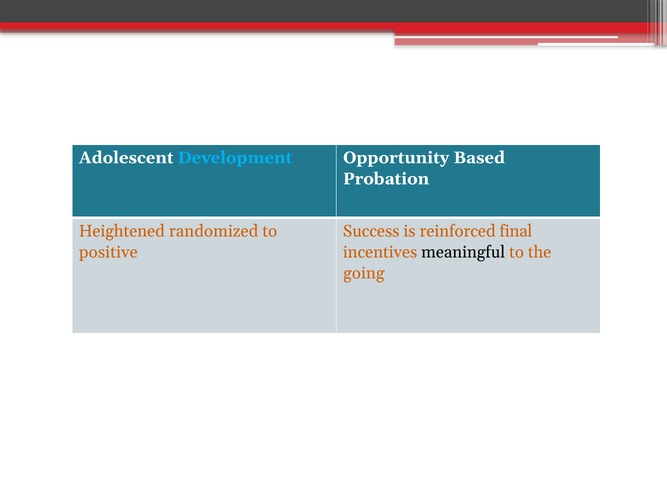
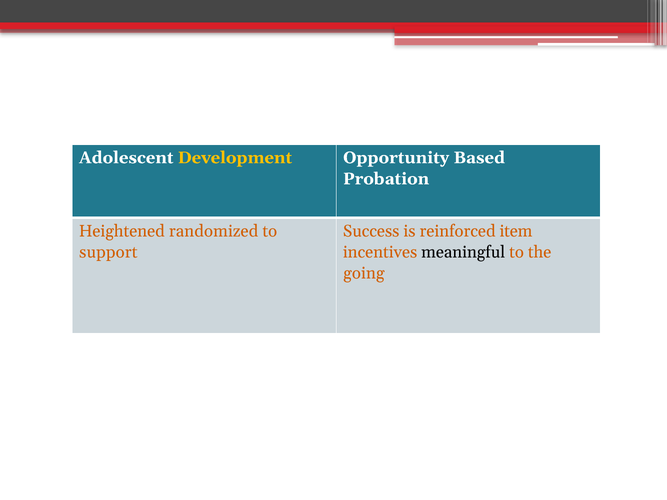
Development colour: light blue -> yellow
final: final -> item
positive: positive -> support
